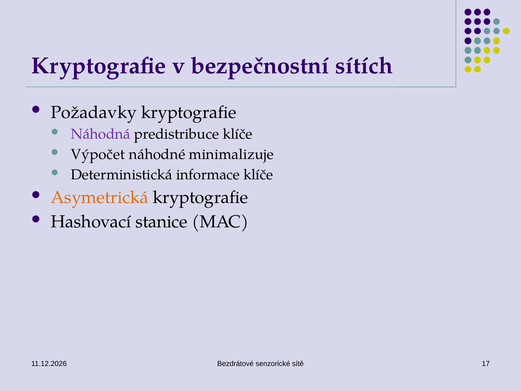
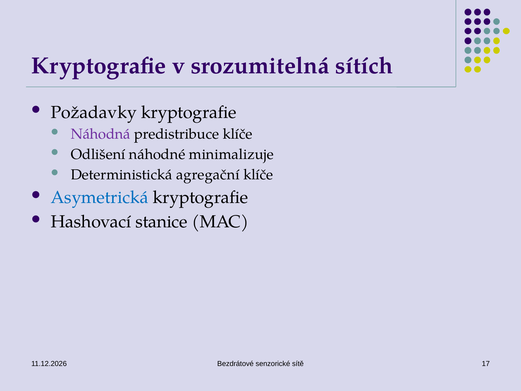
bezpečnostní: bezpečnostní -> srozumitelná
Výpočet: Výpočet -> Odlišení
informace: informace -> agregační
Asymetrická colour: orange -> blue
